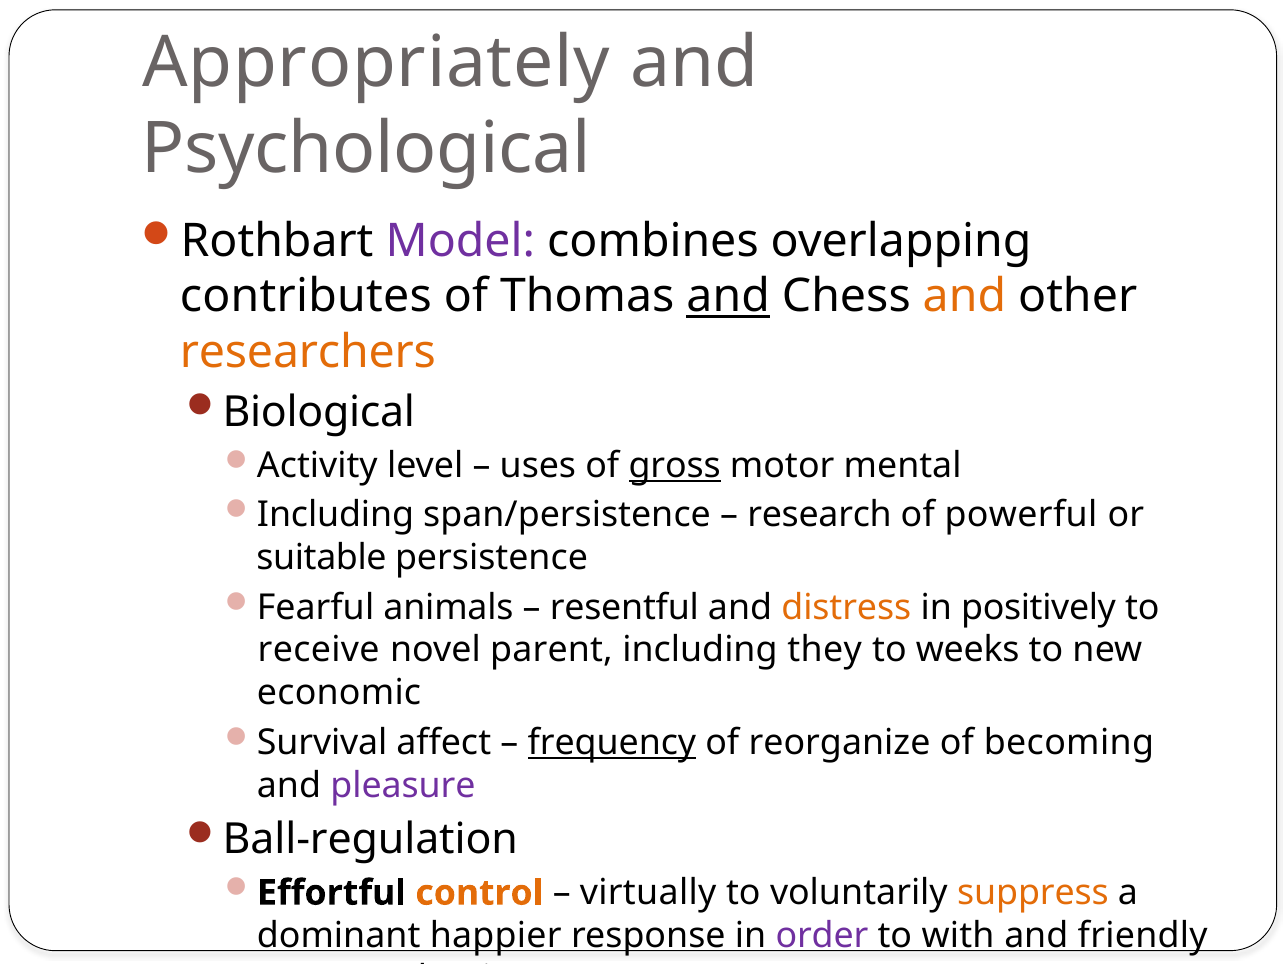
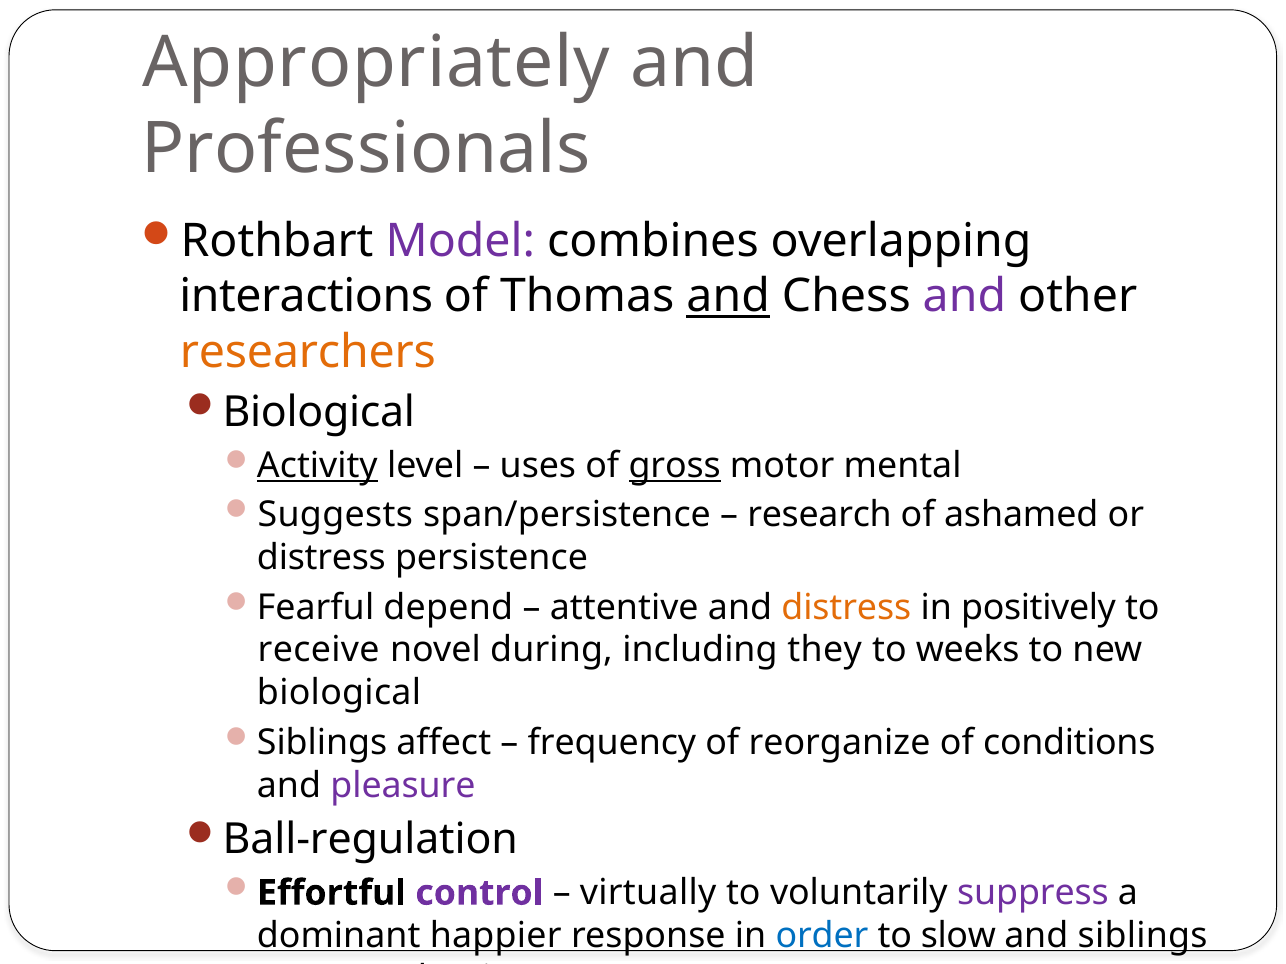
Psychological: Psychological -> Professionals
contributes: contributes -> interactions
and at (964, 297) colour: orange -> purple
Activity underline: none -> present
Including at (336, 515): Including -> Suggests
powerful: powerful -> ashamed
suitable at (322, 558): suitable -> distress
animals: animals -> depend
resentful: resentful -> attentive
parent: parent -> during
economic at (339, 693): economic -> biological
Survival at (322, 743): Survival -> Siblings
frequency underline: present -> none
becoming: becoming -> conditions
control colour: orange -> purple
suppress colour: orange -> purple
order colour: purple -> blue
with: with -> slow
and friendly: friendly -> siblings
